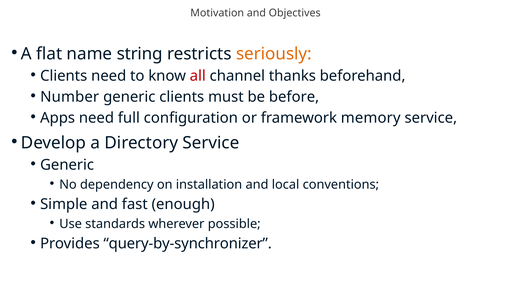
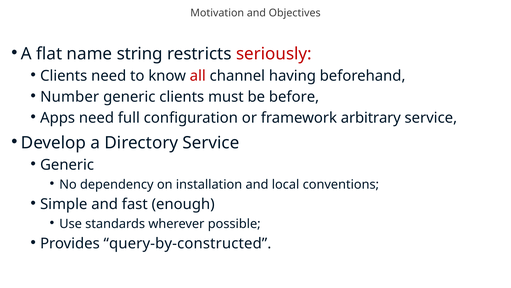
seriously colour: orange -> red
thanks: thanks -> having
memory: memory -> arbitrary
query-by-synchronizer: query-by-synchronizer -> query-by-constructed
